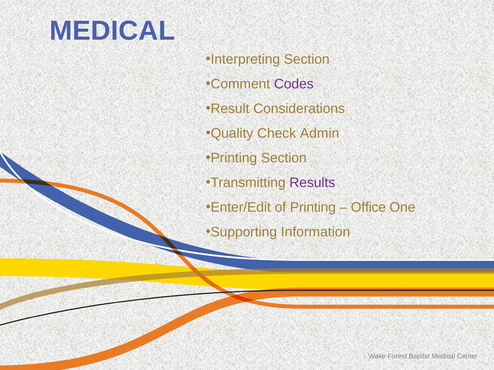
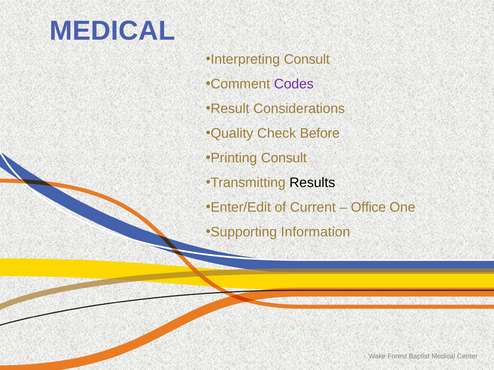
Interpreting Section: Section -> Consult
Admin: Admin -> Before
Printing Section: Section -> Consult
Results colour: purple -> black
of Printing: Printing -> Current
